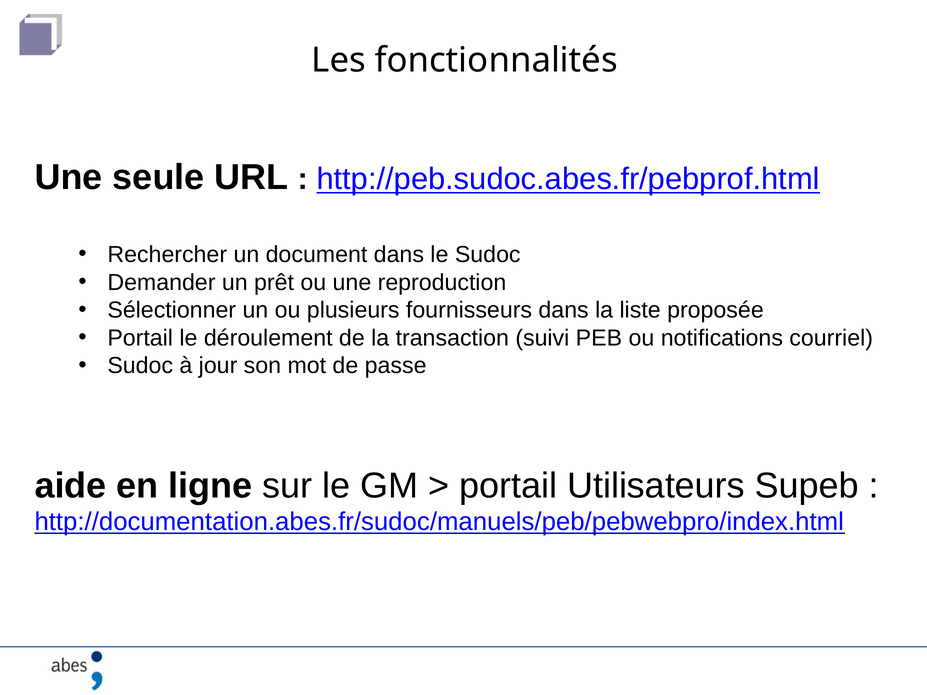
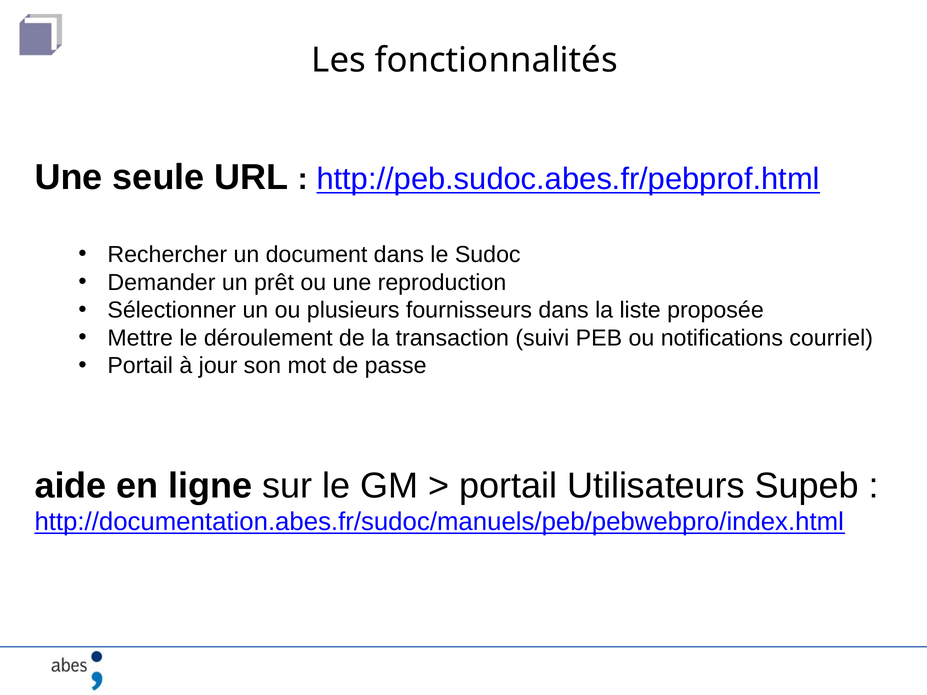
Portail at (140, 338): Portail -> Mettre
Sudoc at (140, 366): Sudoc -> Portail
